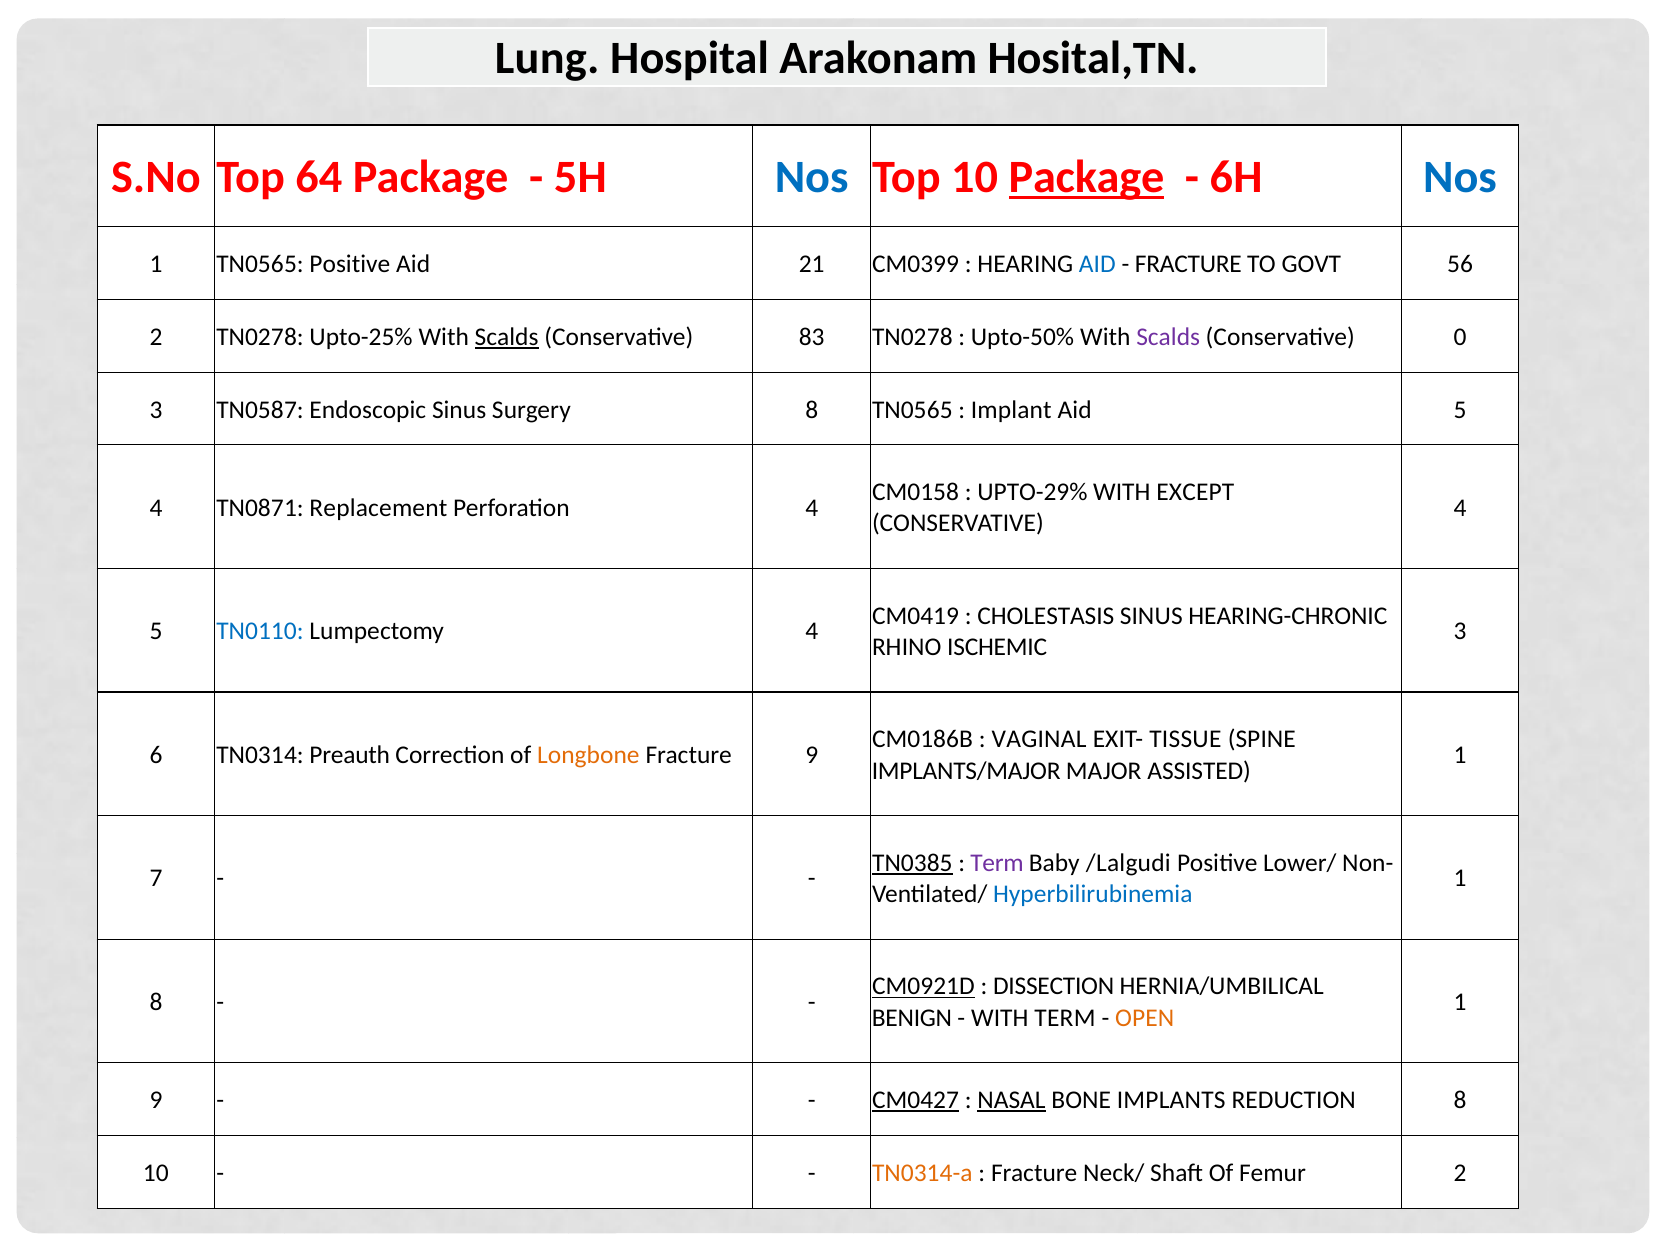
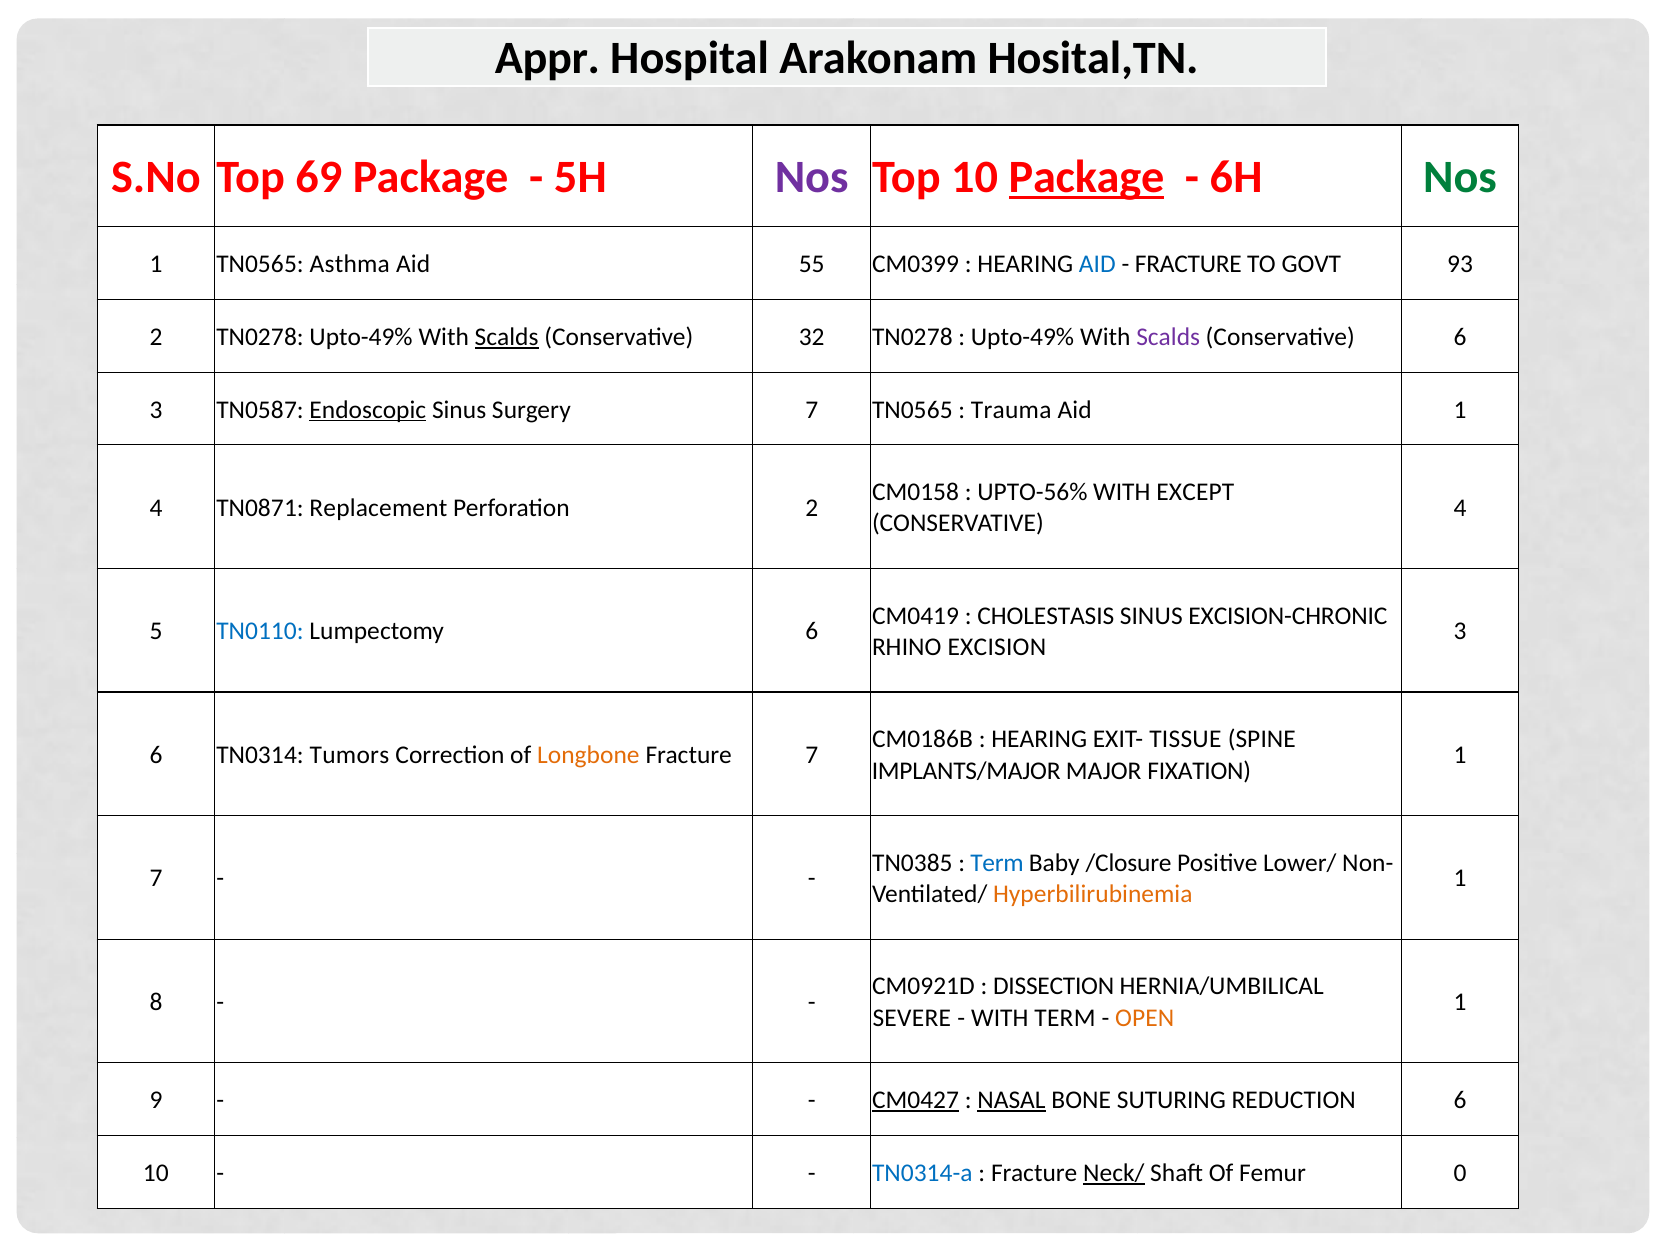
Lung: Lung -> Appr
64: 64 -> 69
Nos at (812, 177) colour: blue -> purple
Nos at (1460, 177) colour: blue -> green
TN0565 Positive: Positive -> Asthma
21: 21 -> 55
56: 56 -> 93
TN0278 Upto-25%: Upto-25% -> Upto-49%
83: 83 -> 32
Upto-50% at (1022, 337): Upto-50% -> Upto-49%
Conservative 0: 0 -> 6
Endoscopic underline: none -> present
Surgery 8: 8 -> 7
Implant: Implant -> Trauma
Aid 5: 5 -> 1
UPTO-29%: UPTO-29% -> UPTO-56%
Perforation 4: 4 -> 2
HEARING-CHRONIC: HEARING-CHRONIC -> EXCISION-CHRONIC
Lumpectomy 4: 4 -> 6
ISCHEMIC: ISCHEMIC -> EXCISION
VAGINAL at (1039, 739): VAGINAL -> HEARING
Preauth: Preauth -> Tumors
Fracture 9: 9 -> 7
ASSISTED: ASSISTED -> FIXATION
TN0385 underline: present -> none
Term at (997, 862) colour: purple -> blue
/Lalgudi: /Lalgudi -> /Closure
Hyperbilirubinemia colour: blue -> orange
CM0921D underline: present -> none
BENIGN: BENIGN -> SEVERE
IMPLANTS: IMPLANTS -> SUTURING
REDUCTION 8: 8 -> 6
TN0314-a colour: orange -> blue
Neck/ underline: none -> present
Femur 2: 2 -> 0
